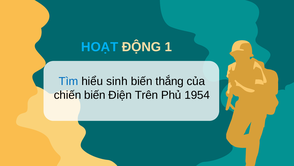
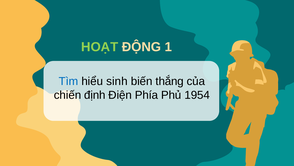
HOẠT colour: light blue -> light green
chiến biến: biến -> định
Trên: Trên -> Phía
